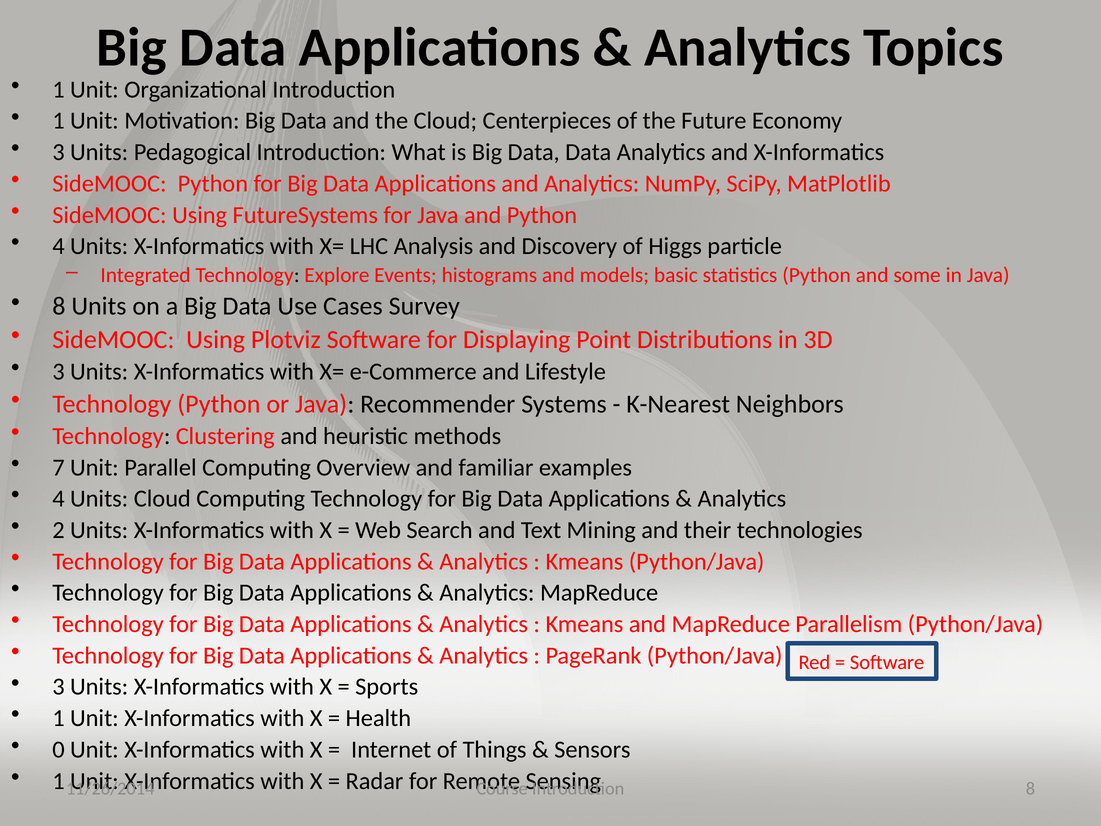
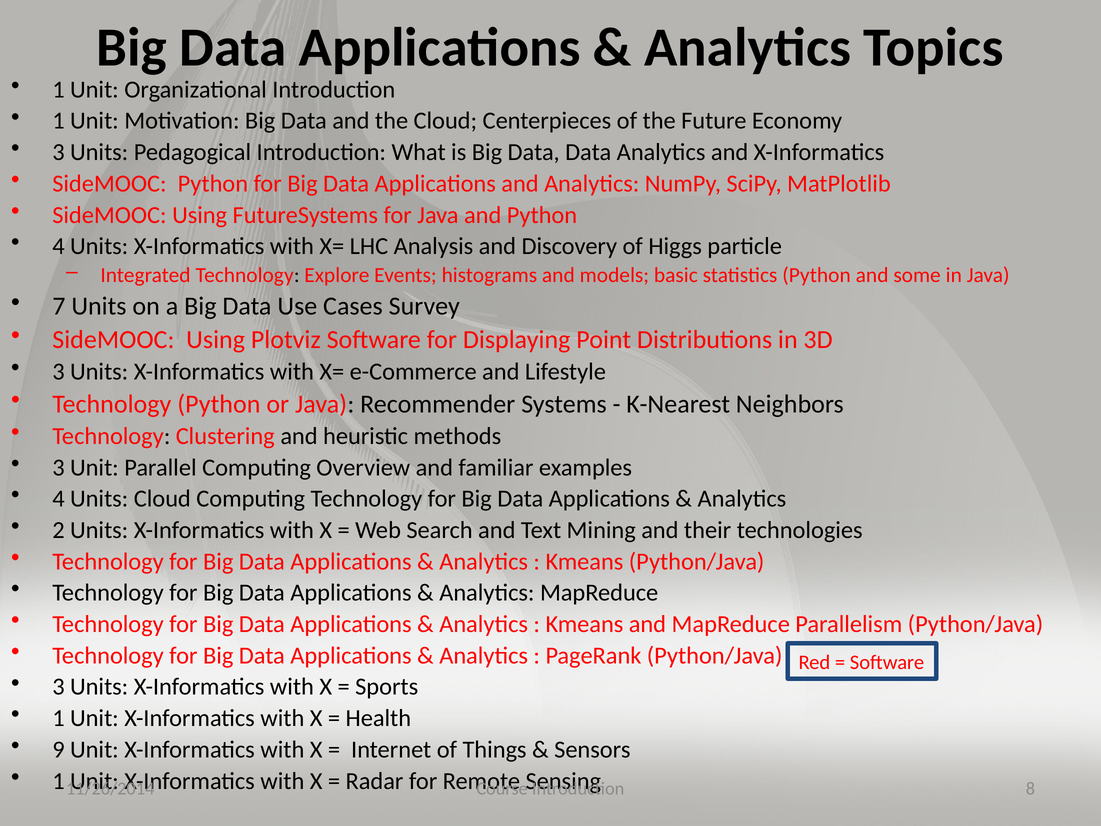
8 at (59, 306): 8 -> 7
7 at (59, 467): 7 -> 3
0: 0 -> 9
